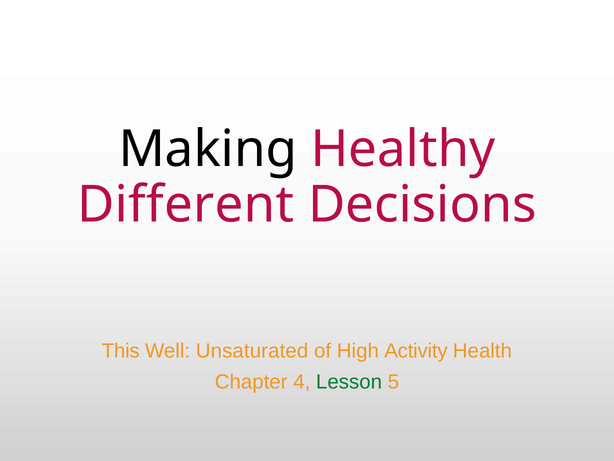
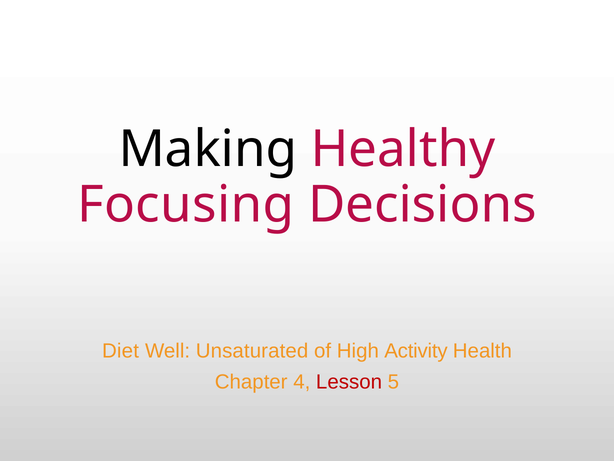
Different: Different -> Focusing
This: This -> Diet
Lesson colour: green -> red
